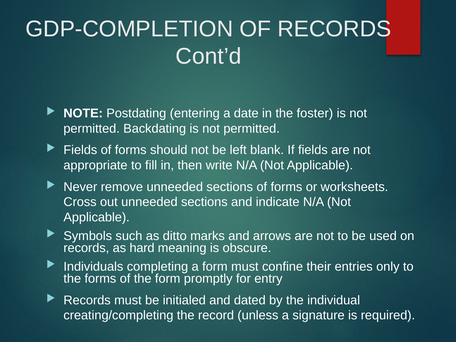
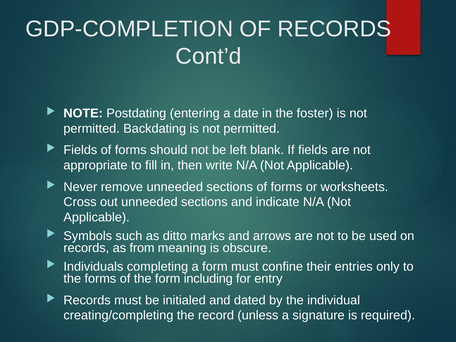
hard: hard -> from
promptly: promptly -> including
